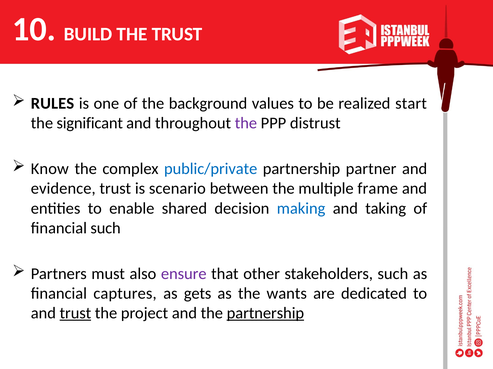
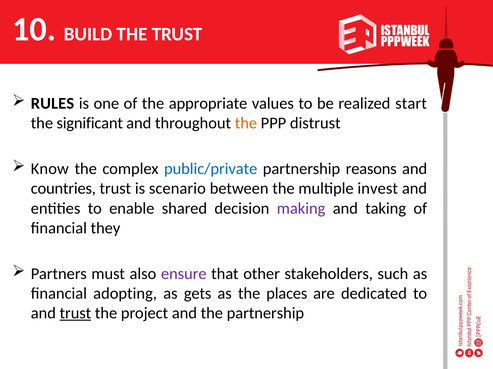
background: background -> appropriate
the at (246, 123) colour: purple -> orange
partner: partner -> reasons
evidence: evidence -> countries
frame: frame -> invest
making colour: blue -> purple
financial such: such -> they
captures: captures -> adopting
wants: wants -> places
partnership at (265, 314) underline: present -> none
